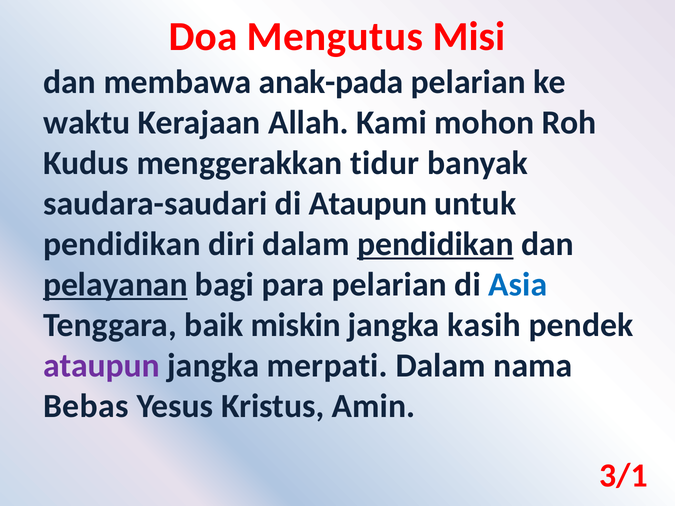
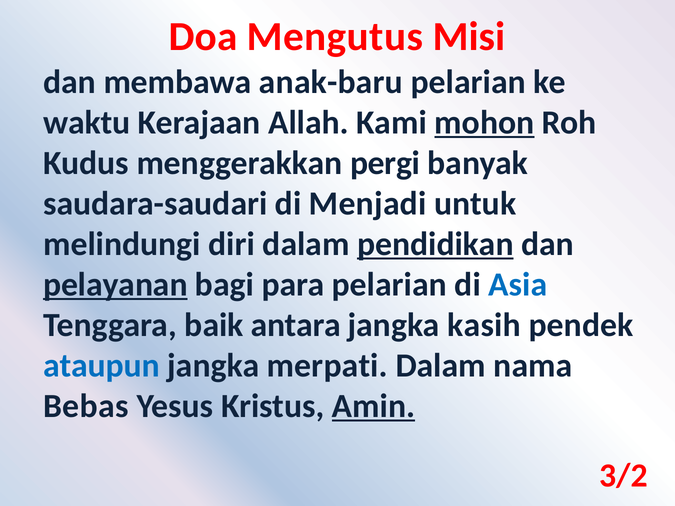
anak-pada: anak-pada -> anak-baru
mohon underline: none -> present
tidur: tidur -> pergi
di Ataupun: Ataupun -> Menjadi
pendidikan at (122, 244): pendidikan -> melindungi
miskin: miskin -> antara
ataupun at (102, 366) colour: purple -> blue
Amin underline: none -> present
3/1: 3/1 -> 3/2
